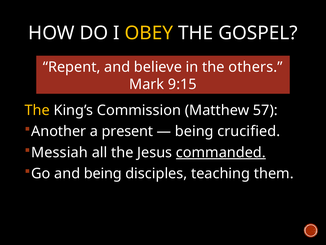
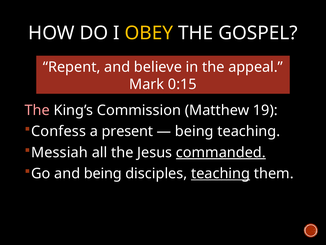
others: others -> appeal
9:15: 9:15 -> 0:15
The at (37, 110) colour: yellow -> pink
57: 57 -> 19
Another: Another -> Confess
being crucified: crucified -> teaching
teaching at (221, 173) underline: none -> present
